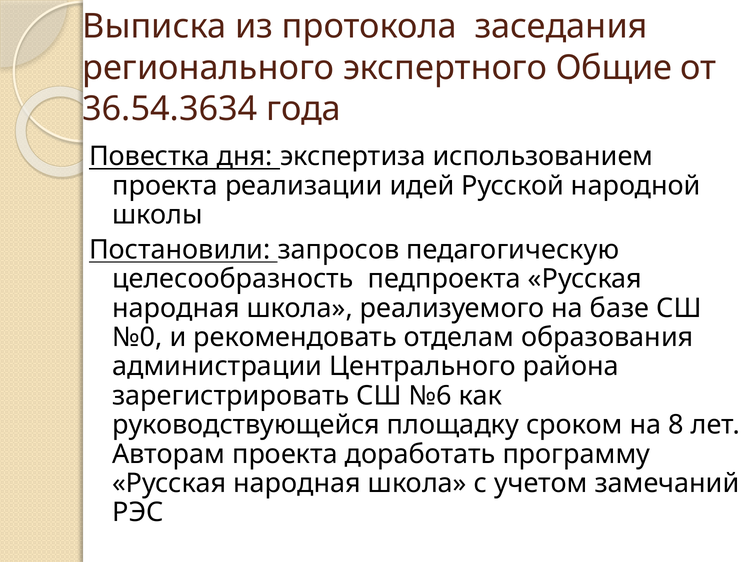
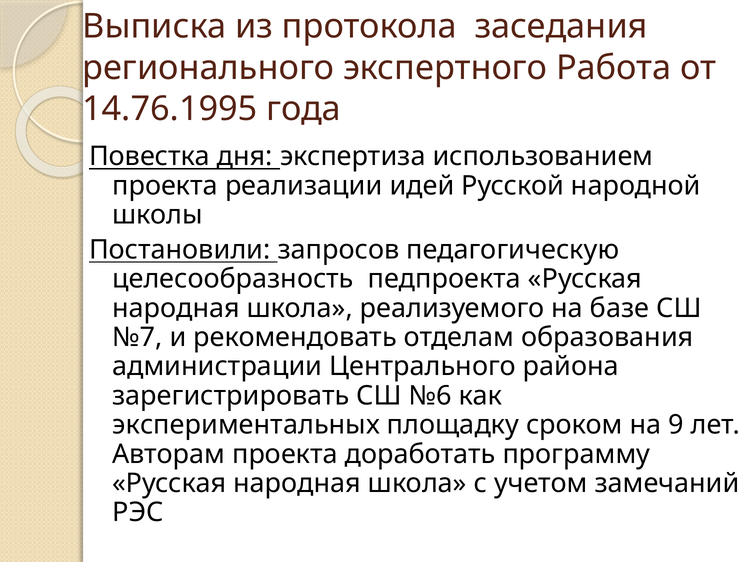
Общие: Общие -> Работа
36.54.3634: 36.54.3634 -> 14.76.1995
№0: №0 -> №7
руководствующейся: руководствующейся -> экспериментальных
8: 8 -> 9
